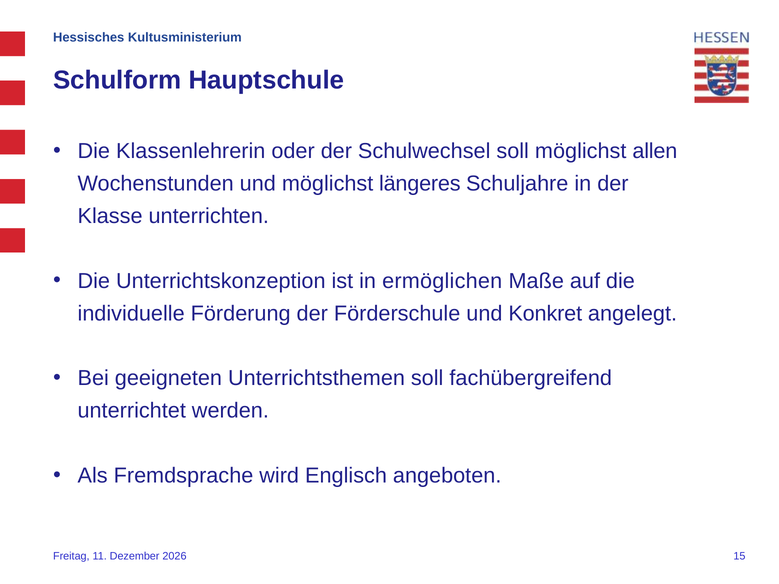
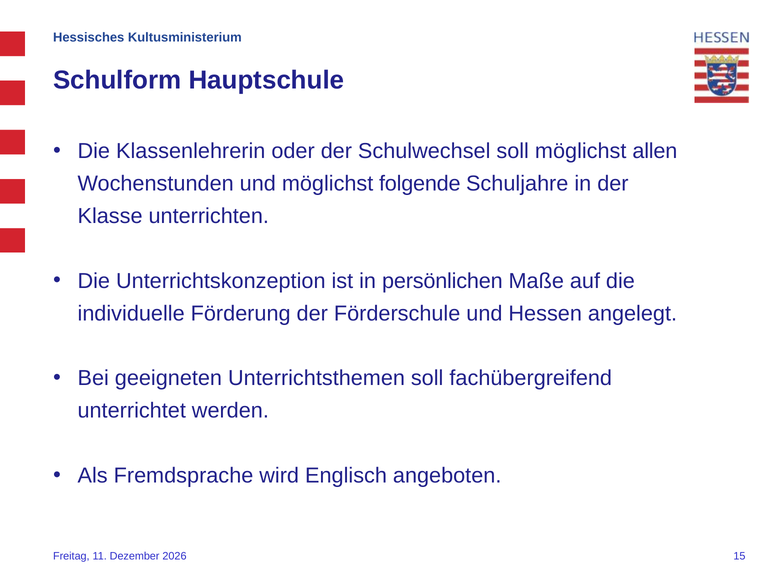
längeres: längeres -> folgende
ermöglichen: ermöglichen -> persönlichen
Konkret: Konkret -> Hessen
